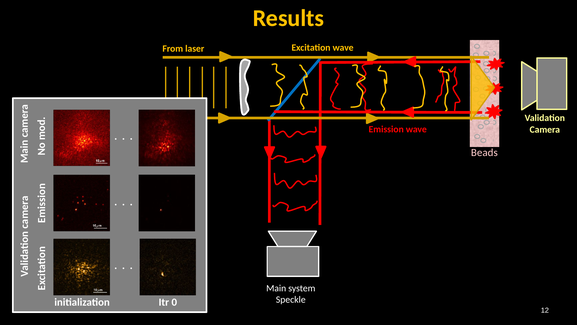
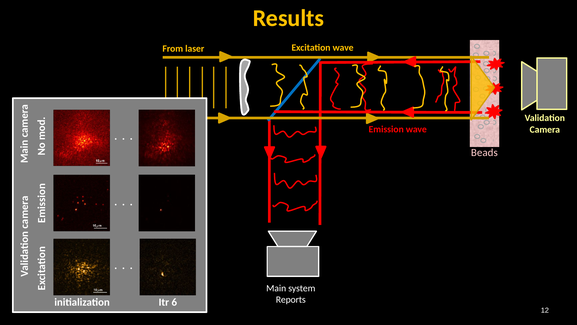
Speckle: Speckle -> Reports
0: 0 -> 6
